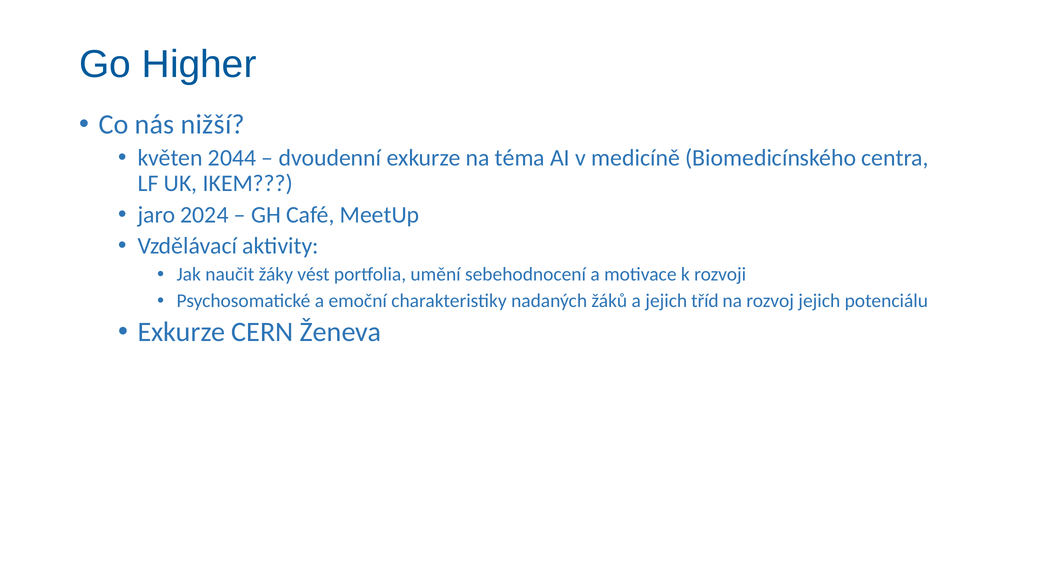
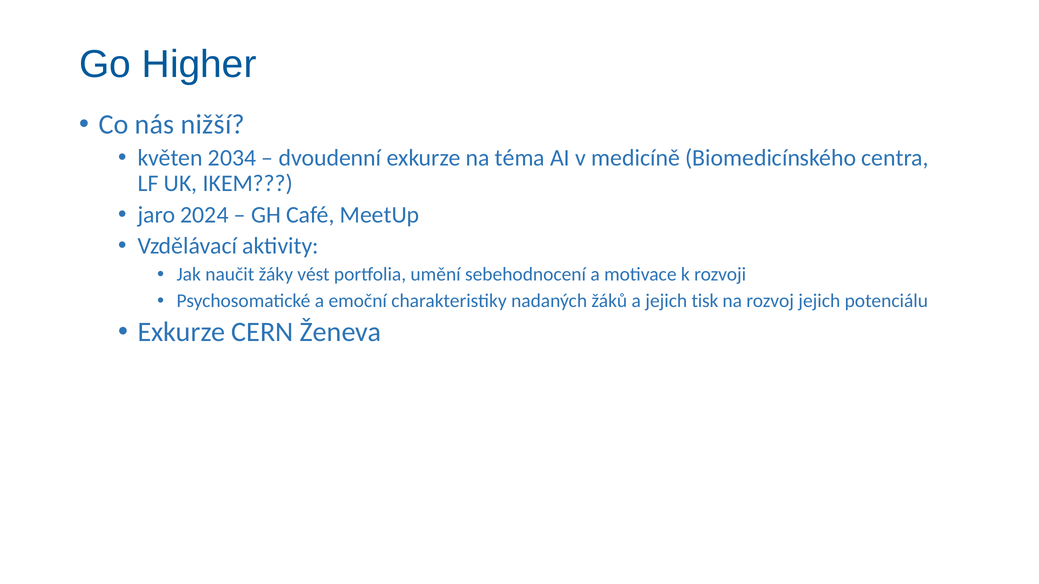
2044: 2044 -> 2034
tříd: tříd -> tisk
